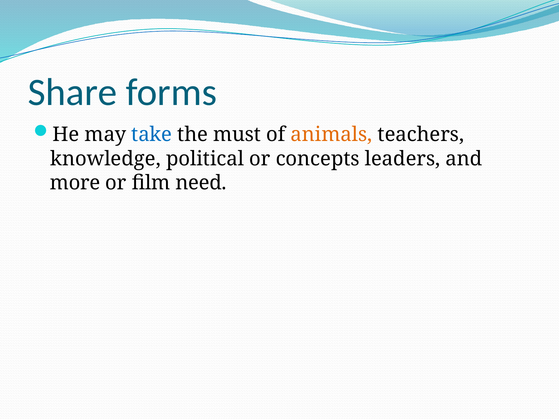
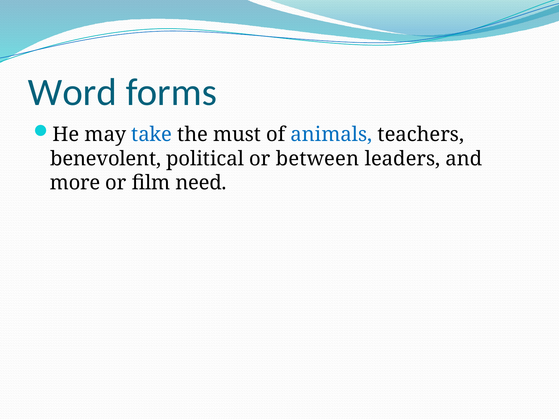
Share: Share -> Word
animals colour: orange -> blue
knowledge: knowledge -> benevolent
concepts: concepts -> between
